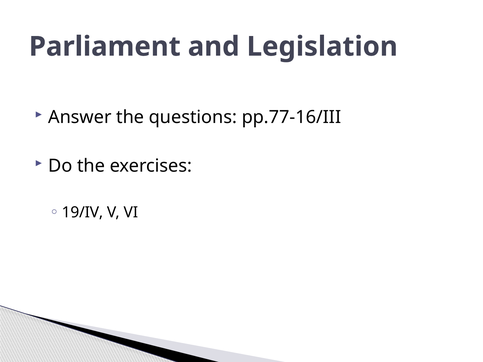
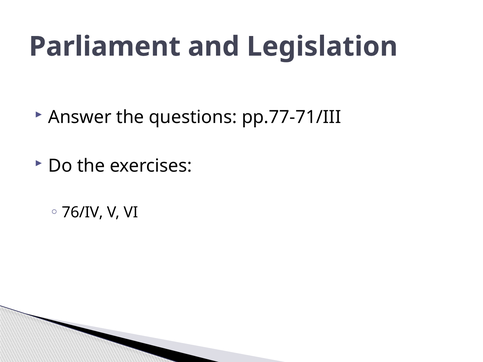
pp.77-16/III: pp.77-16/III -> pp.77-71/III
19/IV: 19/IV -> 76/IV
